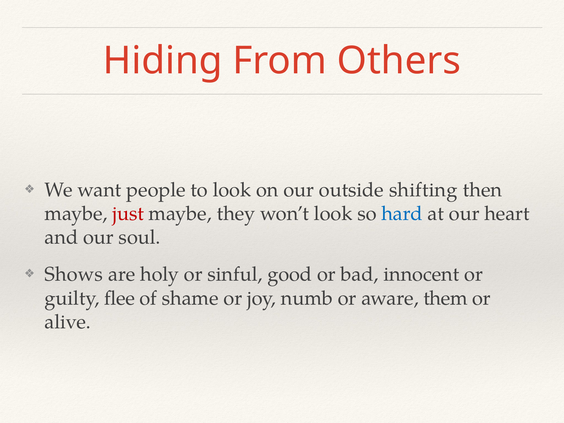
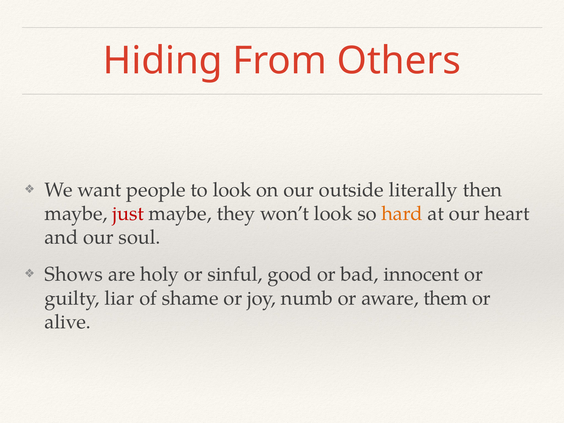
shifting: shifting -> literally
hard colour: blue -> orange
flee: flee -> liar
